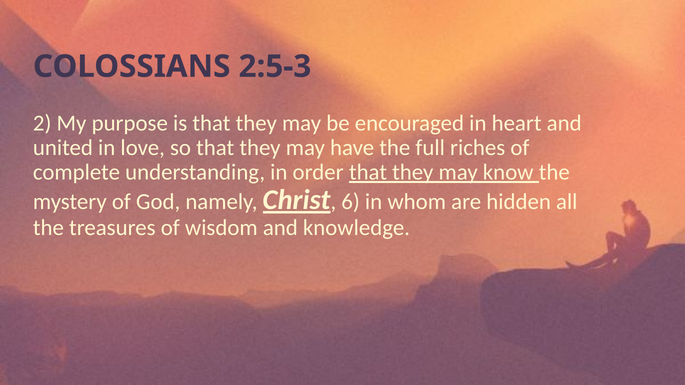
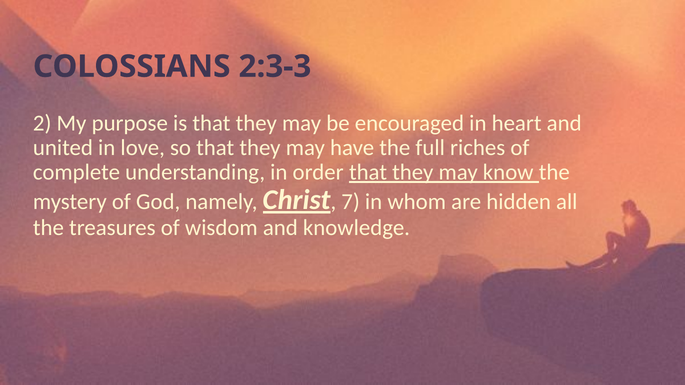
2:5-3: 2:5-3 -> 2:3-3
6: 6 -> 7
